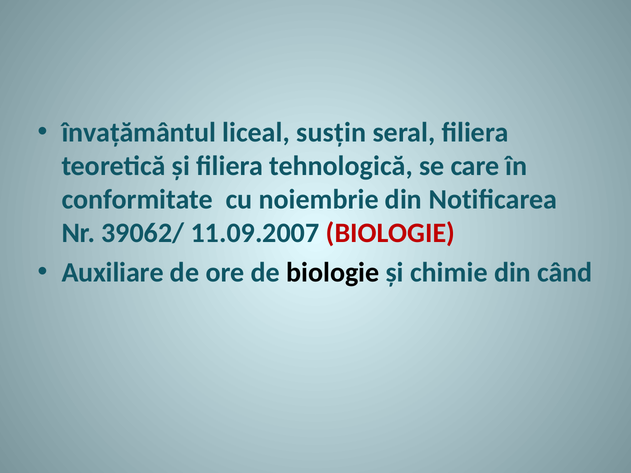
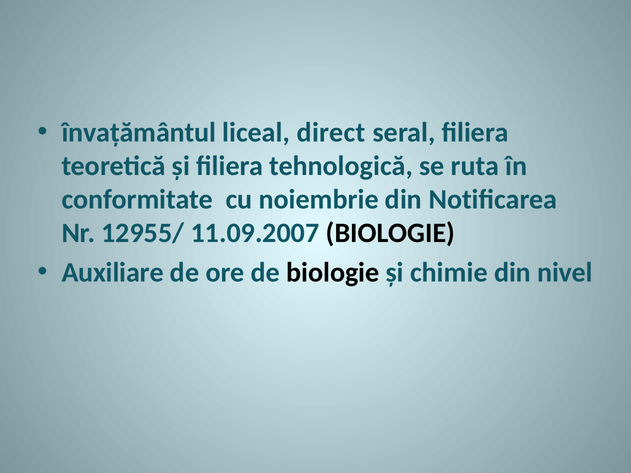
susțin: susțin -> direct
care: care -> ruta
39062/: 39062/ -> 12955/
BIOLOGIE at (390, 233) colour: red -> black
când: când -> nivel
